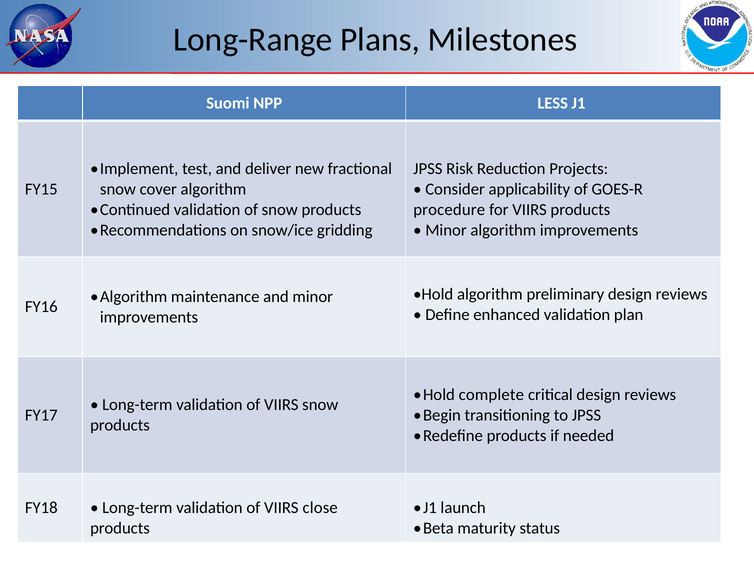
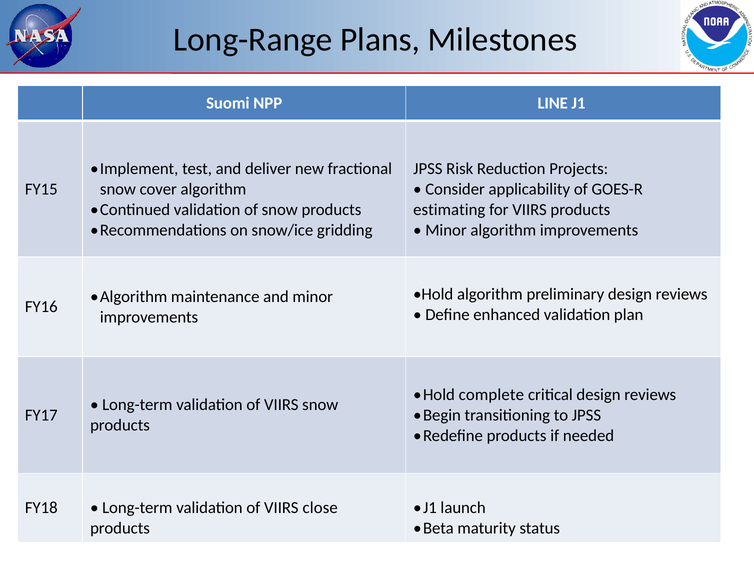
LESS: LESS -> LINE
procedure: procedure -> estimating
